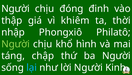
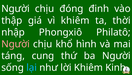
Người at (16, 44) colour: light green -> pink
chập: chập -> cung
lời Người: Người -> Khiêm
